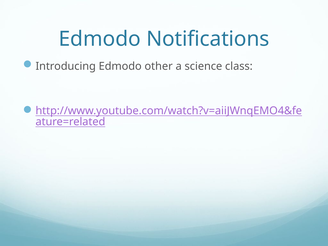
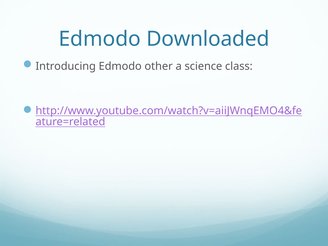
Notifications: Notifications -> Downloaded
